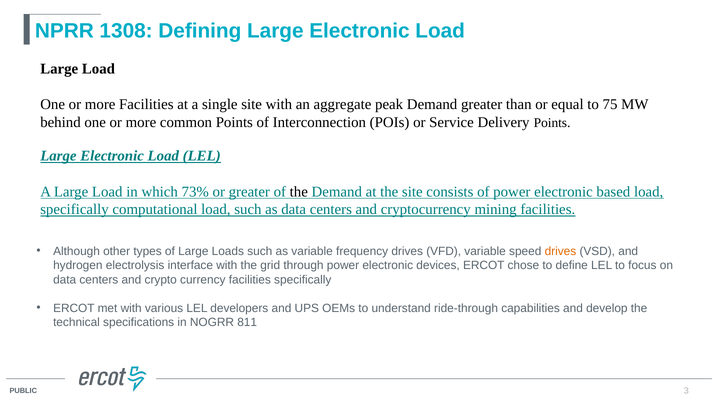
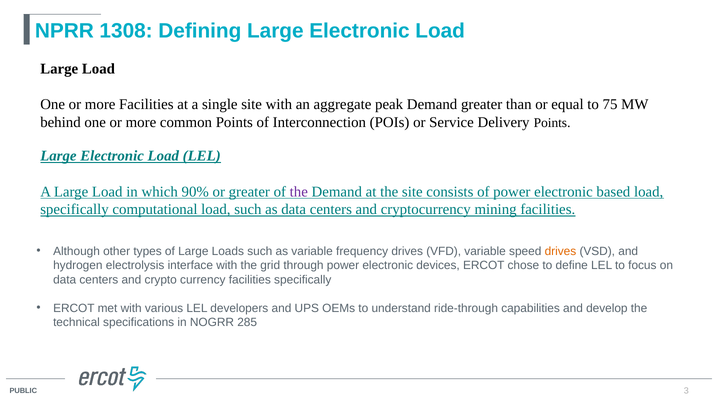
73%: 73% -> 90%
the at (299, 192) colour: black -> purple
811: 811 -> 285
